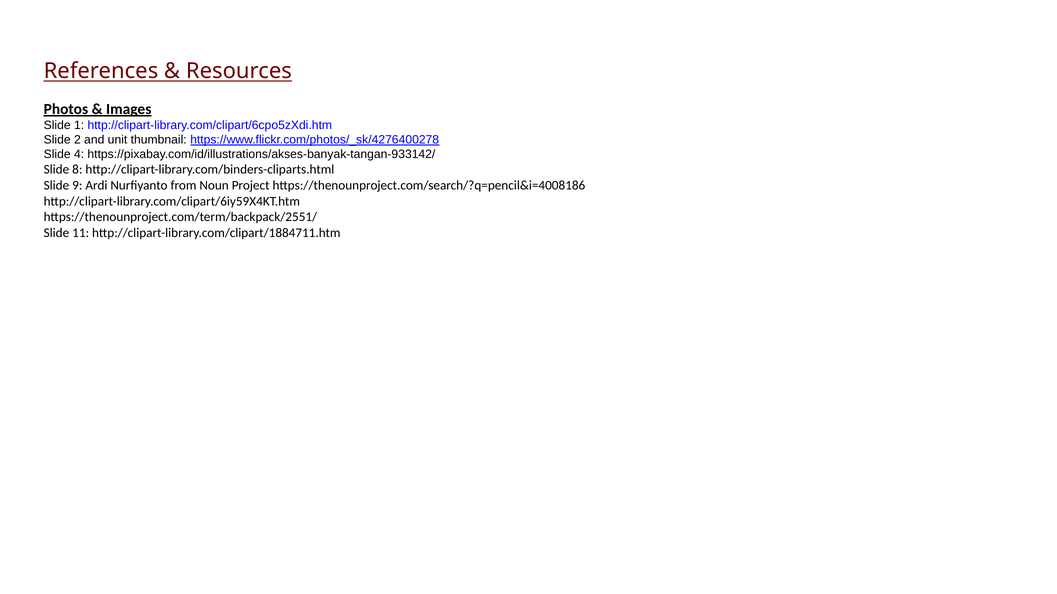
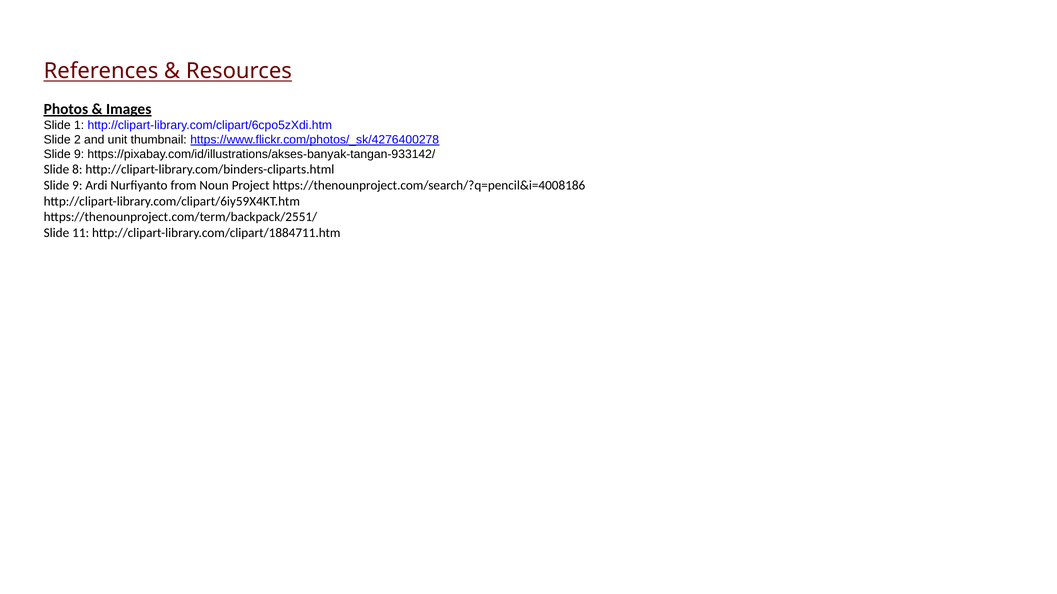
4 at (79, 154): 4 -> 9
